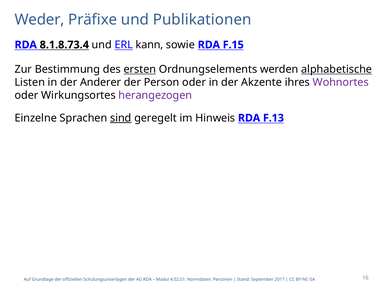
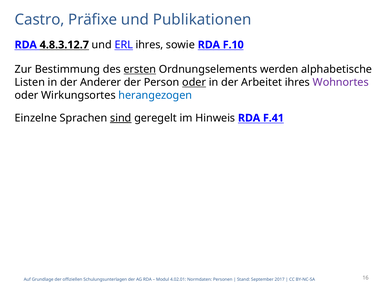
Weder: Weder -> Castro
8.1.8.73.4: 8.1.8.73.4 -> 4.8.3.12.7
ERL kann: kann -> ihres
F.15: F.15 -> F.10
alphabetische underline: present -> none
oder at (194, 82) underline: none -> present
Akzente: Akzente -> Arbeitet
herangezogen colour: purple -> blue
F.13: F.13 -> F.41
